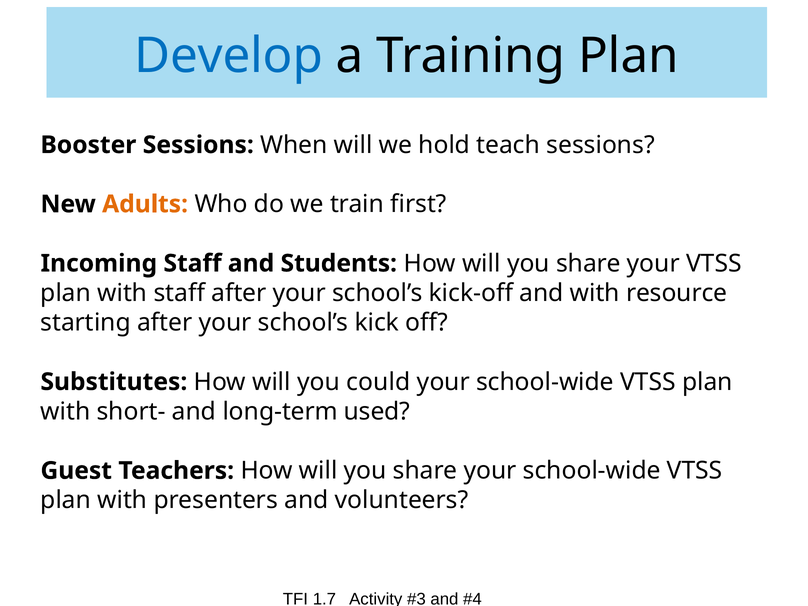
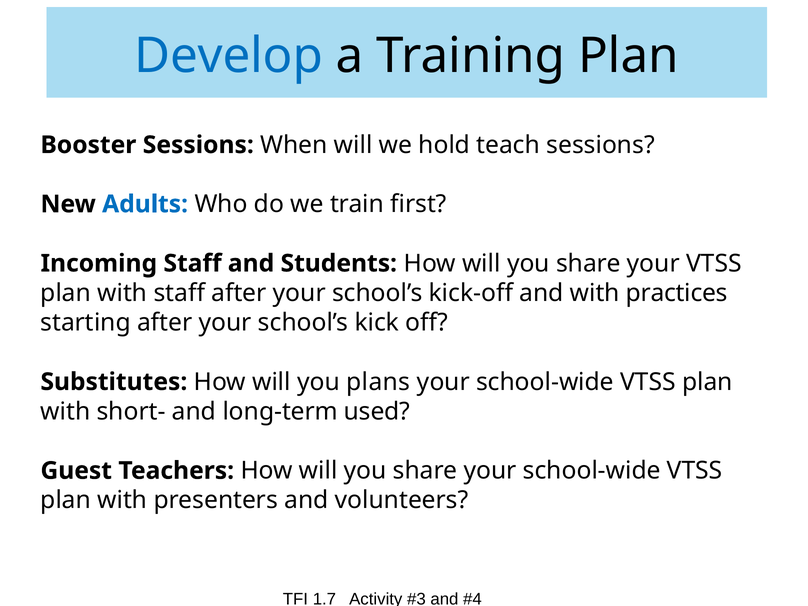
Adults colour: orange -> blue
resource: resource -> practices
could: could -> plans
